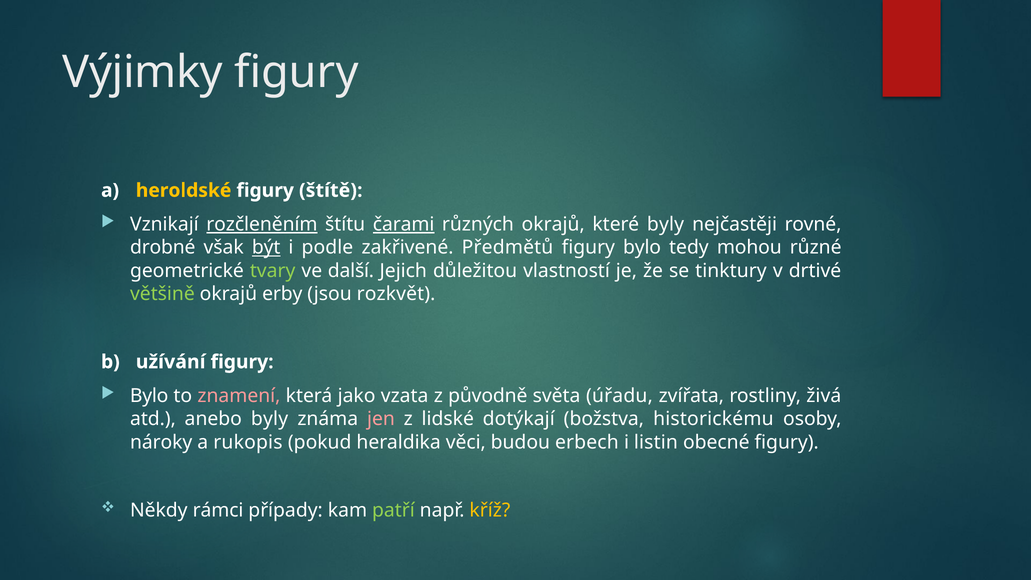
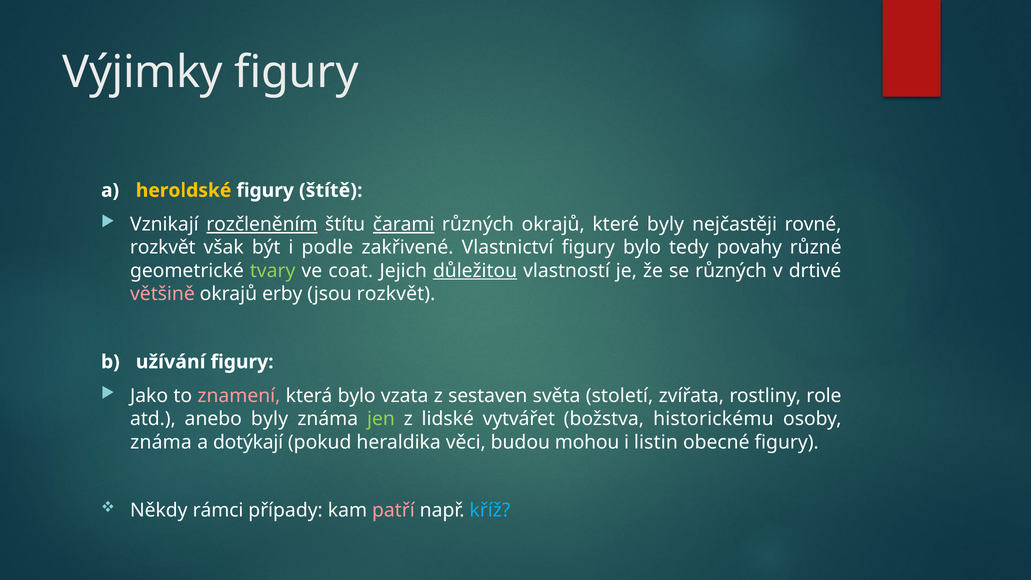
drobné at (163, 248): drobné -> rozkvět
být underline: present -> none
Předmětů: Předmětů -> Vlastnictví
mohou: mohou -> povahy
další: další -> coat
důležitou underline: none -> present
se tinktury: tinktury -> různých
většině colour: light green -> pink
Bylo at (149, 396): Bylo -> Jako
která jako: jako -> bylo
původně: původně -> sestaven
úřadu: úřadu -> století
živá: živá -> role
jen colour: pink -> light green
dotýkají: dotýkají -> vytvářet
nároky at (161, 442): nároky -> známa
rukopis: rukopis -> dotýkají
erbech: erbech -> mohou
patří colour: light green -> pink
kříž colour: yellow -> light blue
